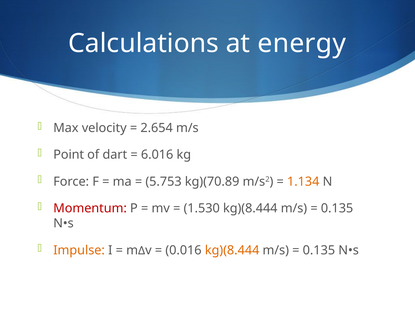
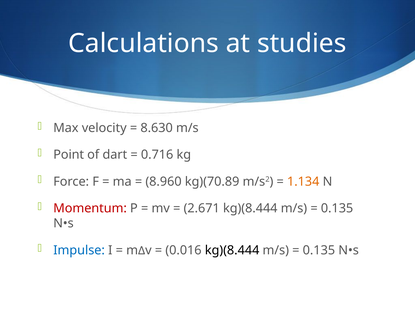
energy: energy -> studies
2.654: 2.654 -> 8.630
6.016: 6.016 -> 0.716
5.753: 5.753 -> 8.960
1.530: 1.530 -> 2.671
Impulse colour: orange -> blue
kg)(8.444 at (232, 250) colour: orange -> black
